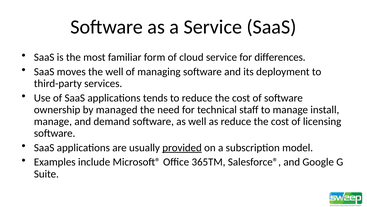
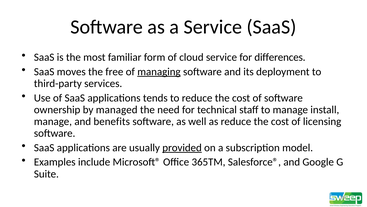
the well: well -> free
managing underline: none -> present
demand: demand -> benefits
